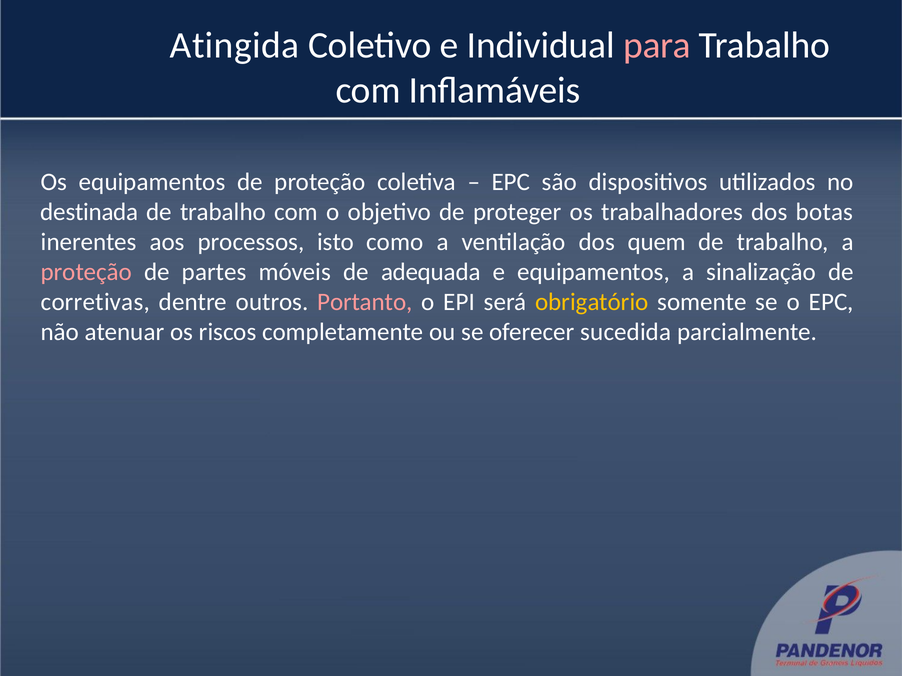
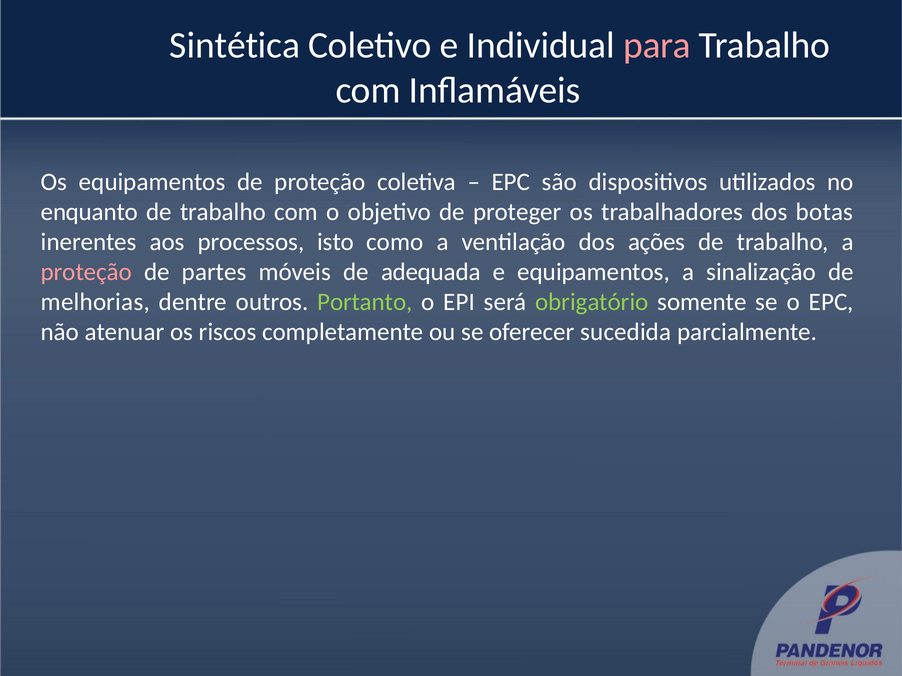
Atingida: Atingida -> Sintética
destinada: destinada -> enquanto
quem: quem -> ações
corretivas: corretivas -> melhorias
Portanto colour: pink -> light green
obrigatório colour: yellow -> light green
